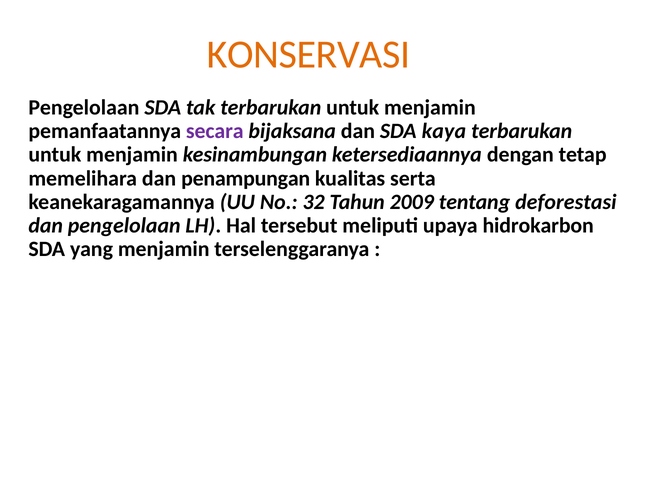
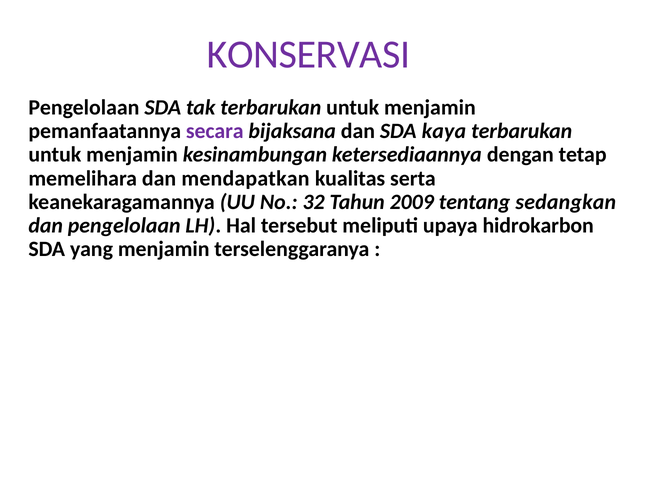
KONSERVASI colour: orange -> purple
penampungan: penampungan -> mendapatkan
deforestasi: deforestasi -> sedangkan
